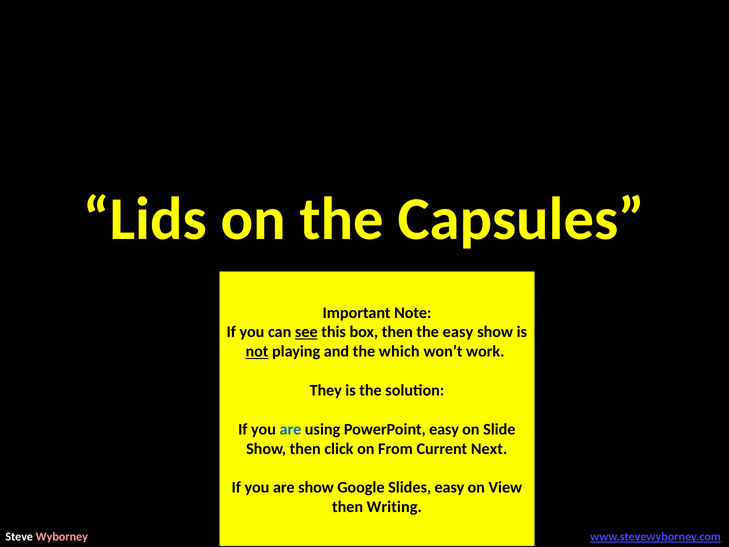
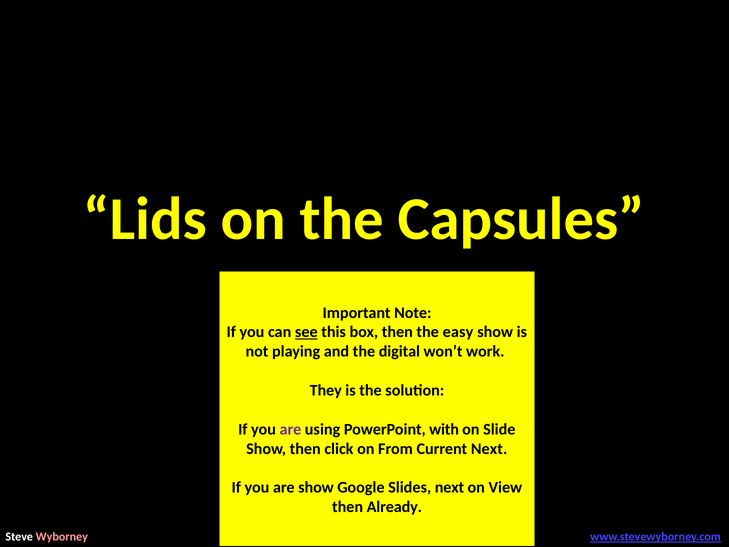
not underline: present -> none
which: which -> digital
are at (290, 429) colour: blue -> purple
PowerPoint easy: easy -> with
Slides easy: easy -> next
Writing: Writing -> Already
